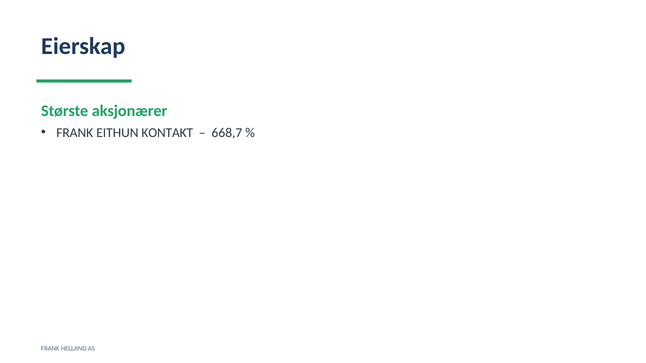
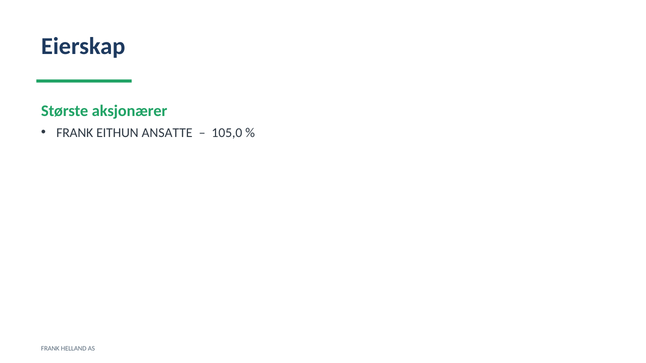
KONTAKT: KONTAKT -> ANSATTE
668,7: 668,7 -> 105,0
